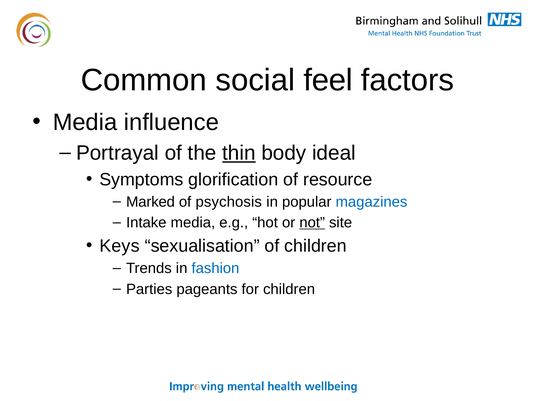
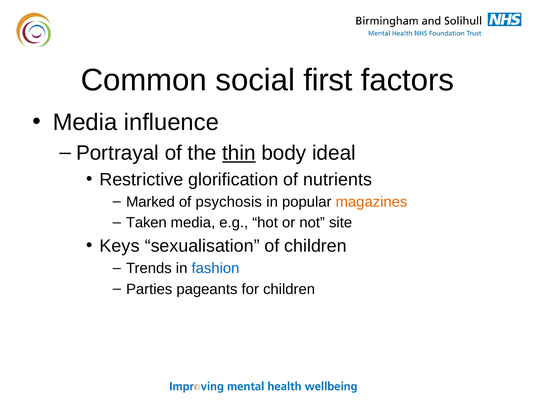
feel: feel -> first
Symptoms: Symptoms -> Restrictive
resource: resource -> nutrients
magazines colour: blue -> orange
Intake: Intake -> Taken
not underline: present -> none
